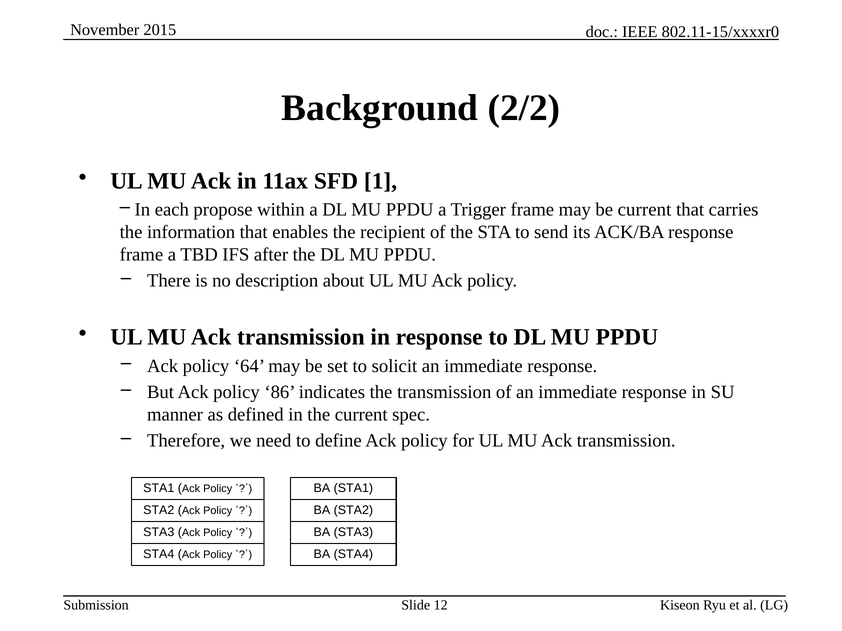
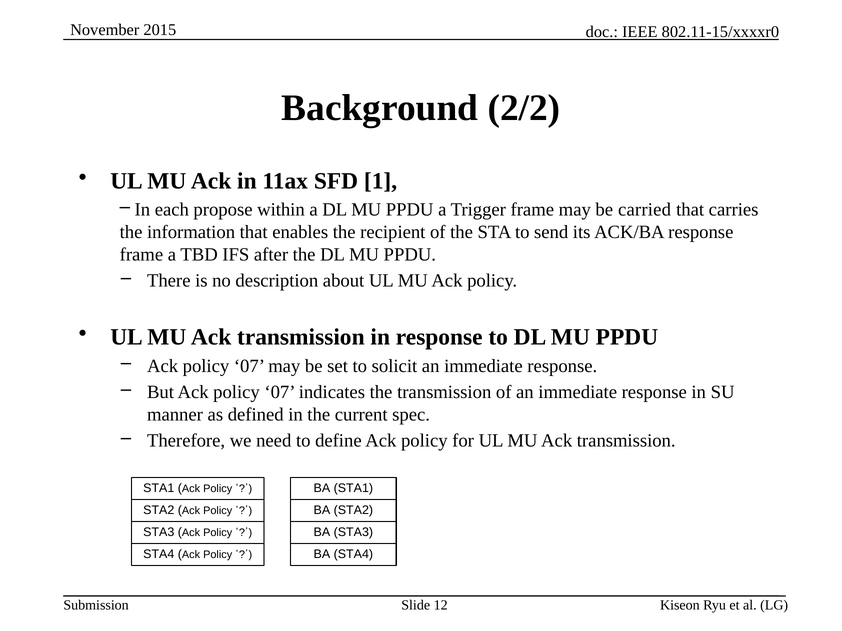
be current: current -> carried
64 at (249, 366): 64 -> 07
But Ack policy 86: 86 -> 07
